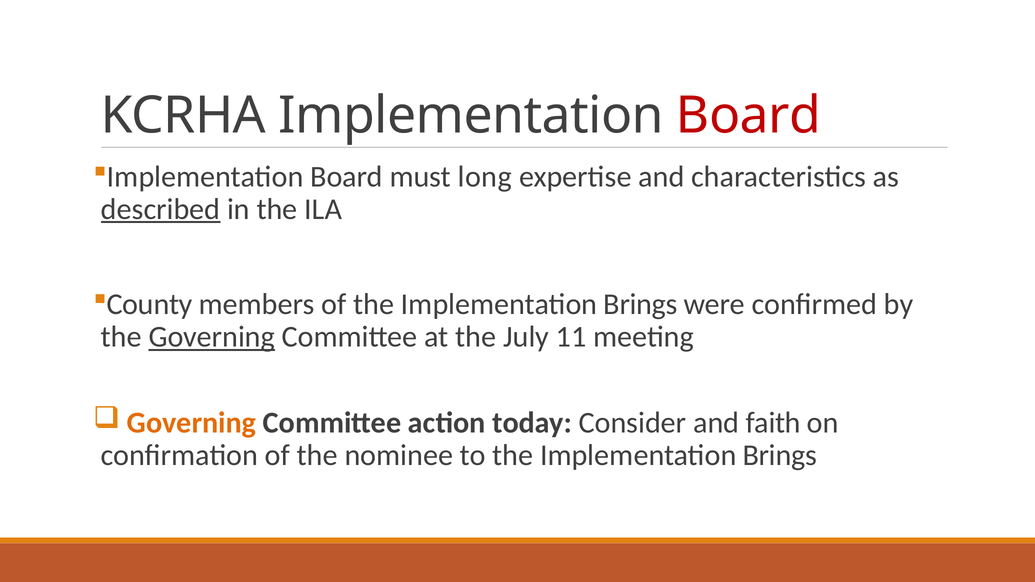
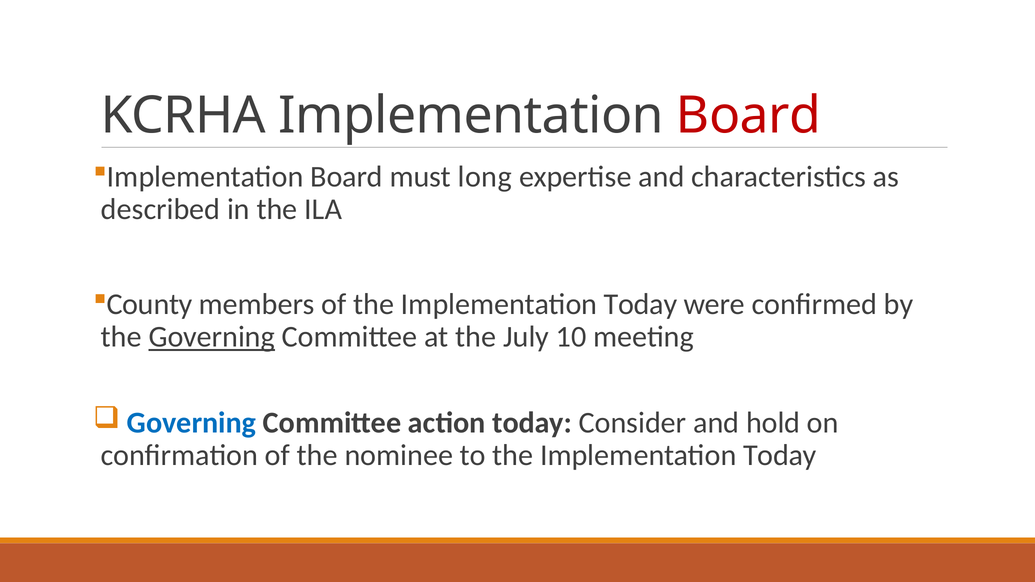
described underline: present -> none
of the Implementation Brings: Brings -> Today
11: 11 -> 10
Governing at (192, 423) colour: orange -> blue
faith: faith -> hold
to the Implementation Brings: Brings -> Today
